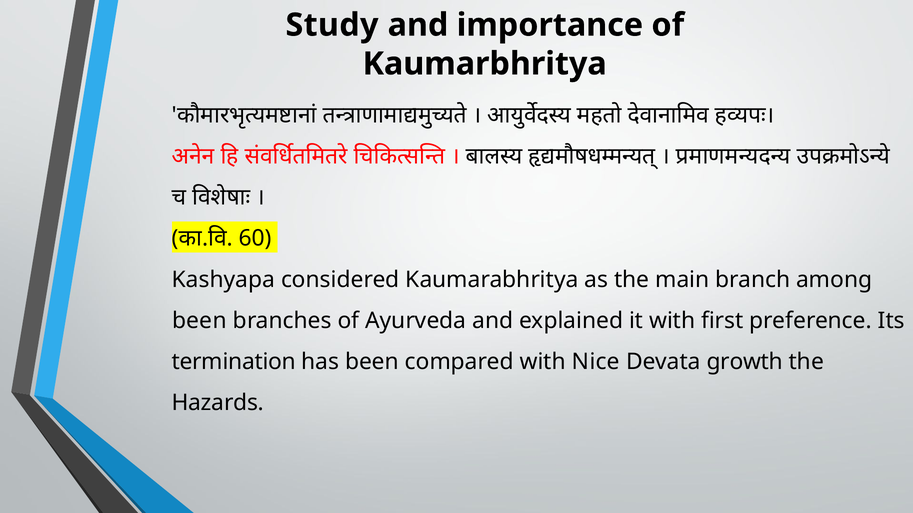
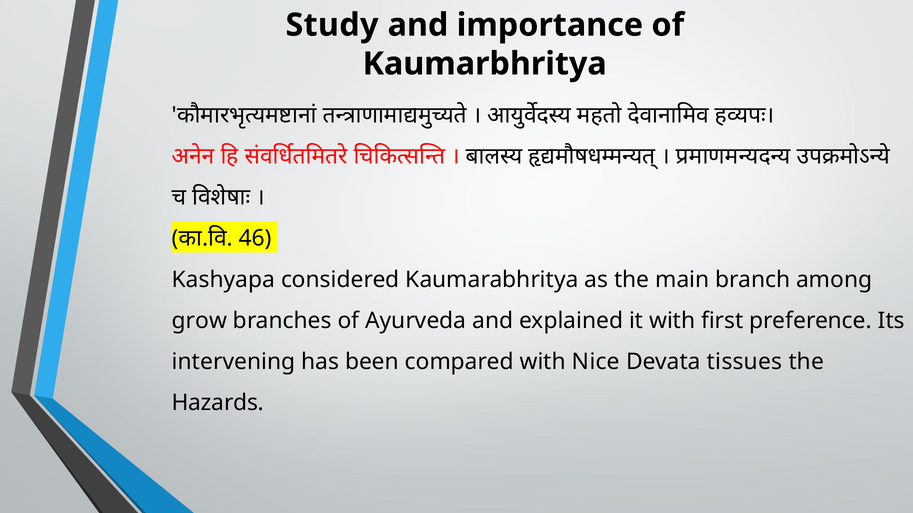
60: 60 -> 46
been at (199, 321): been -> grow
termination: termination -> intervening
growth: growth -> tissues
